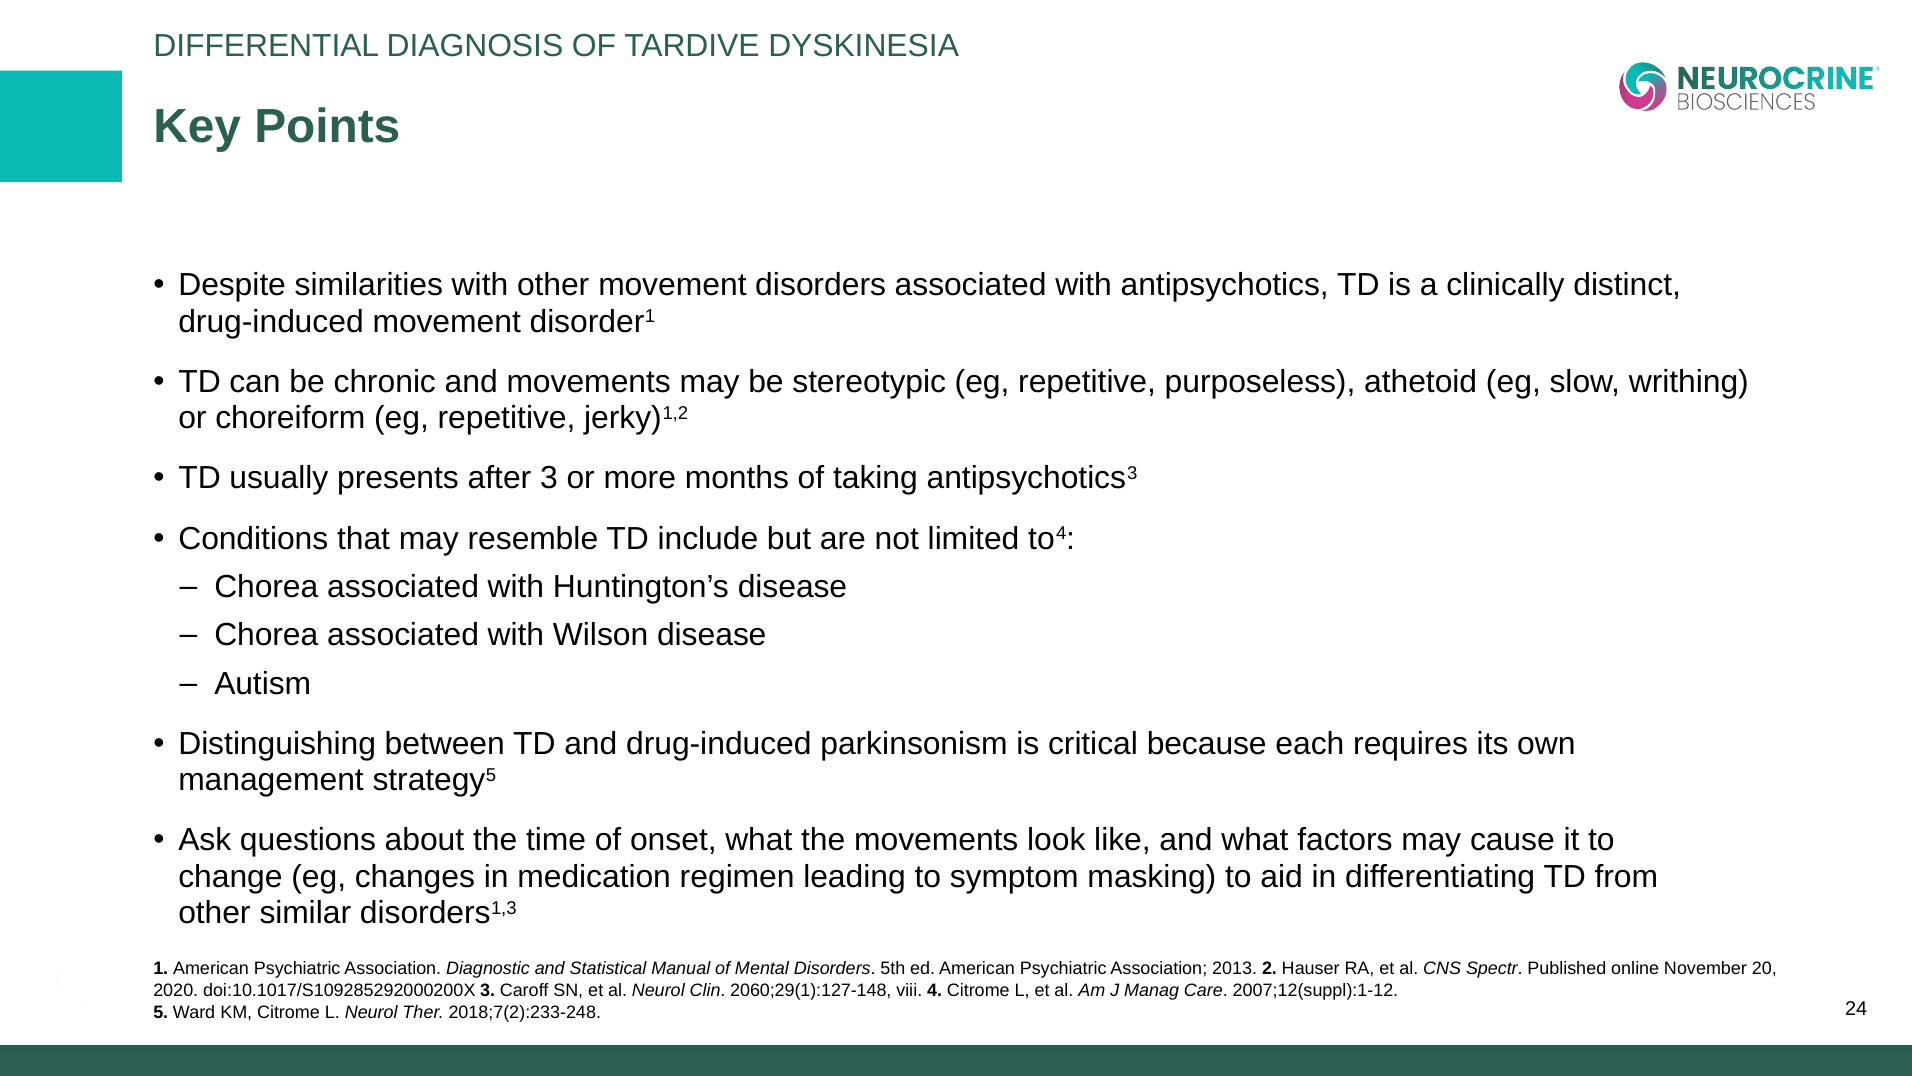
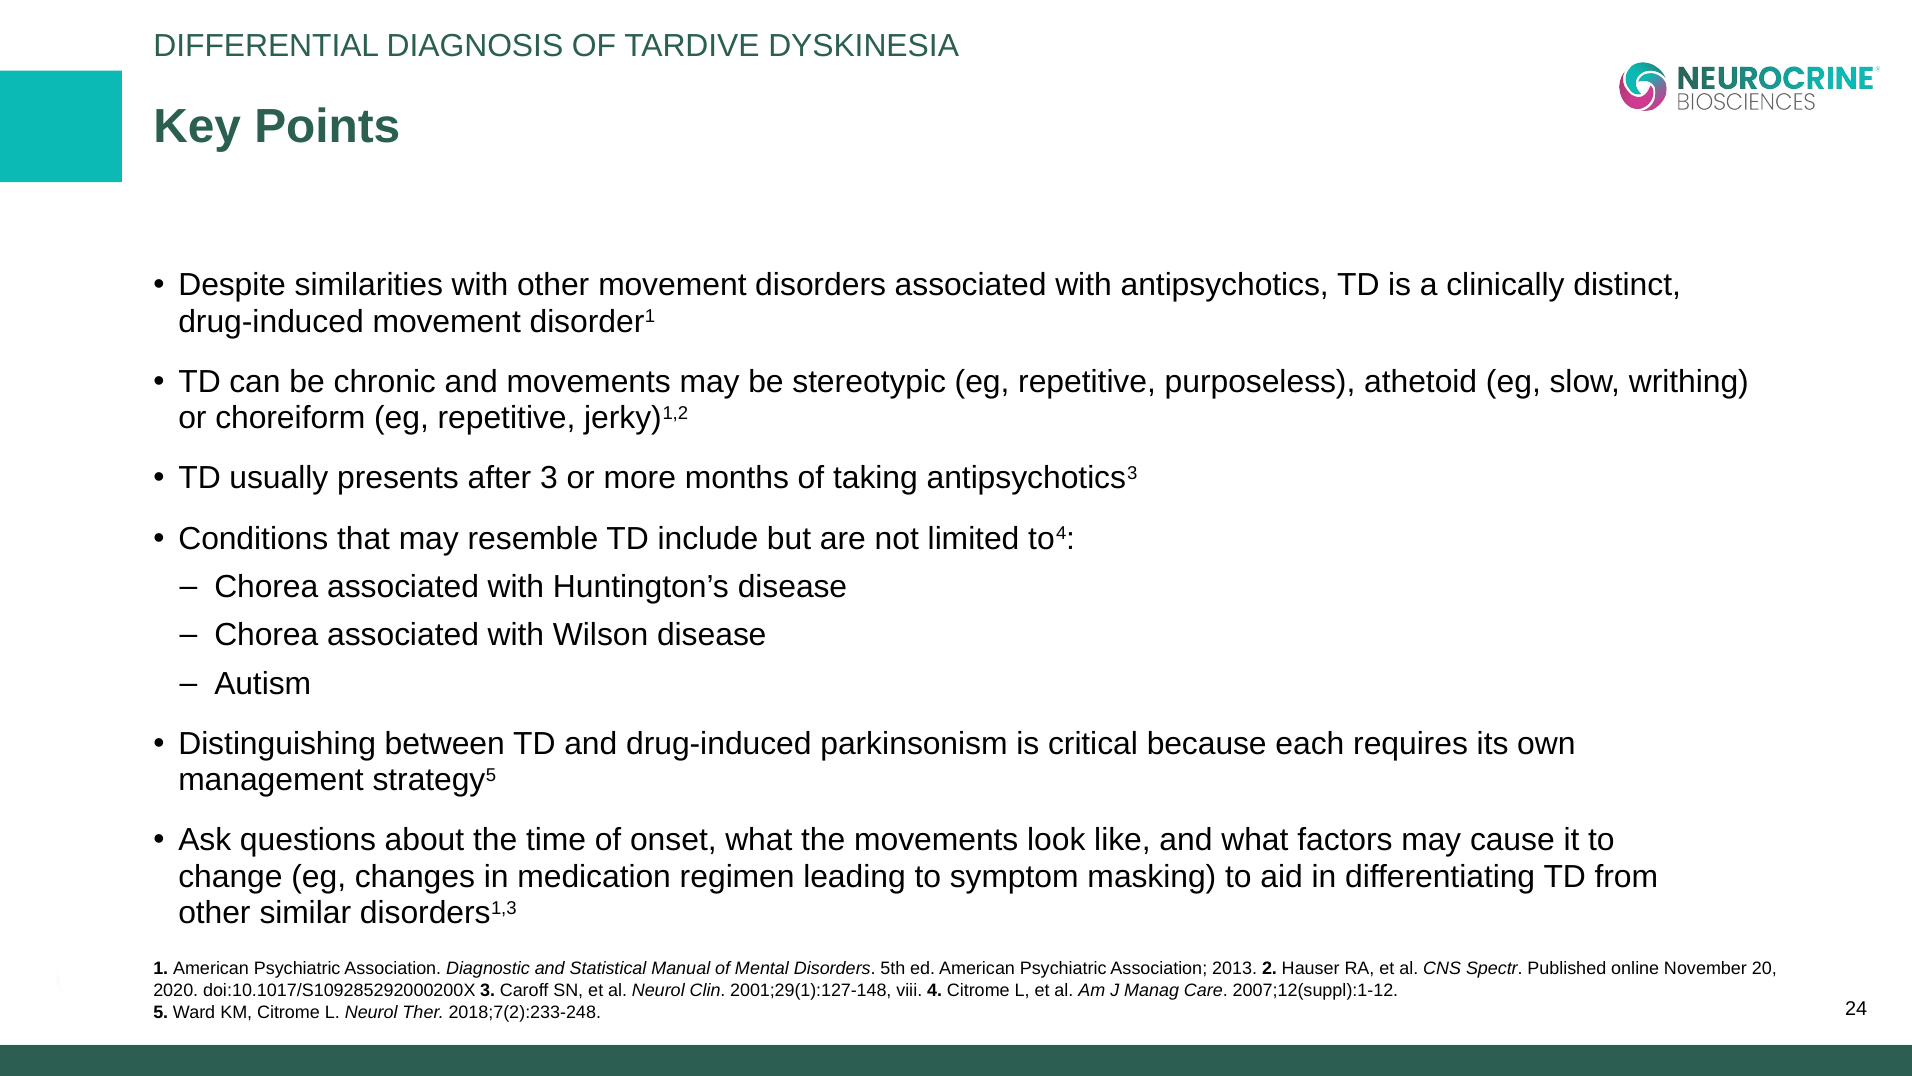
2060;29(1):127-148: 2060;29(1):127-148 -> 2001;29(1):127-148
